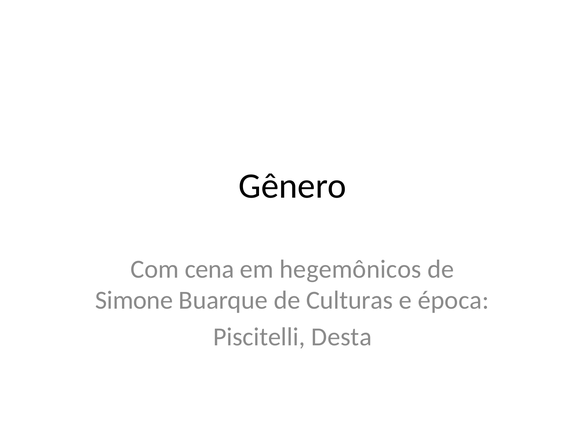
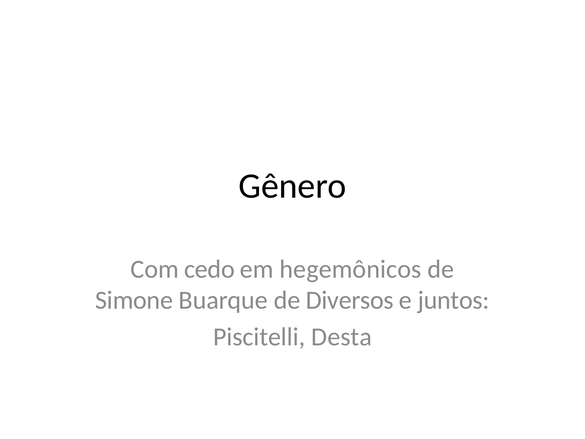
cena: cena -> cedo
Culturas: Culturas -> Diversos
época: época -> juntos
